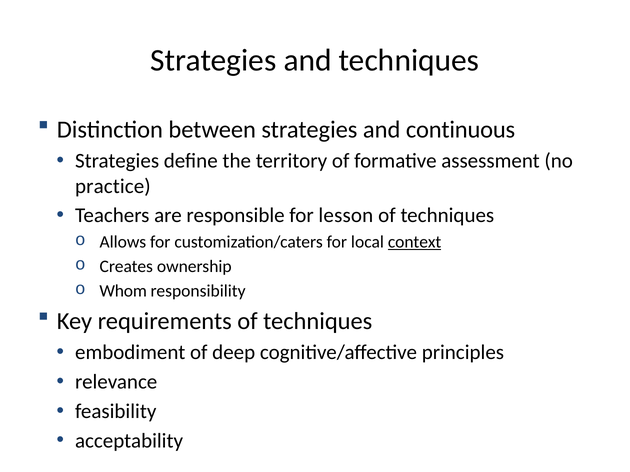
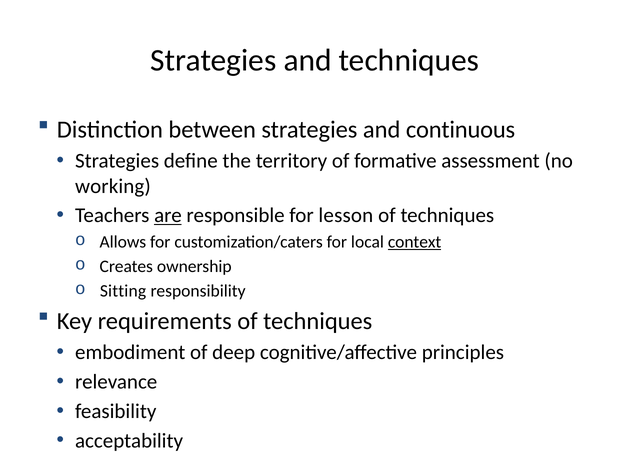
practice: practice -> working
are underline: none -> present
Whom: Whom -> Sitting
